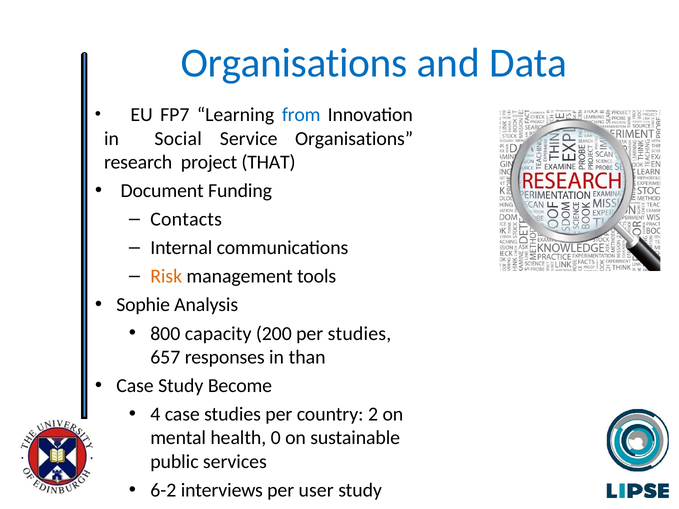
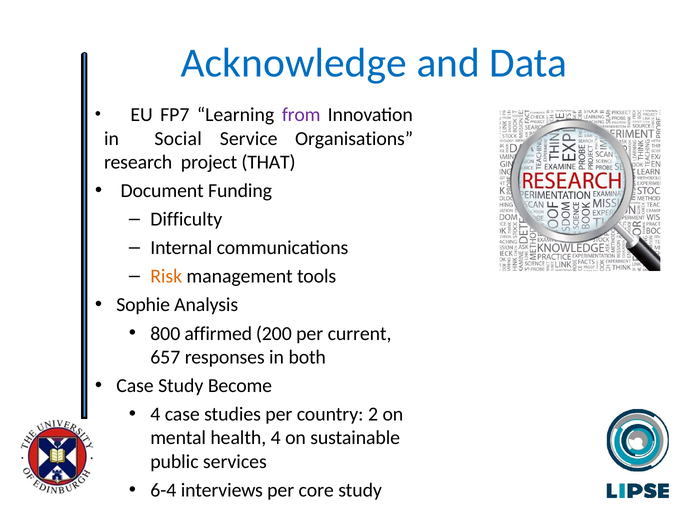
Organisations at (294, 63): Organisations -> Acknowledge
from colour: blue -> purple
Contacts: Contacts -> Difficulty
capacity: capacity -> affirmed
per studies: studies -> current
than: than -> both
health 0: 0 -> 4
6-2: 6-2 -> 6-4
user: user -> core
